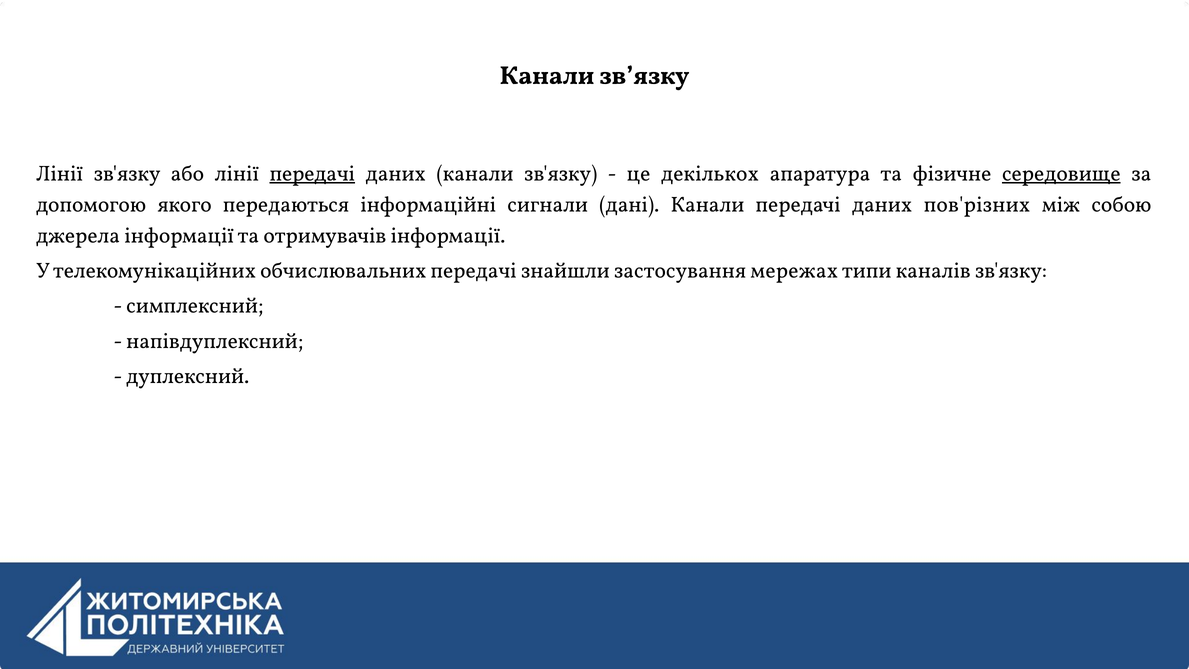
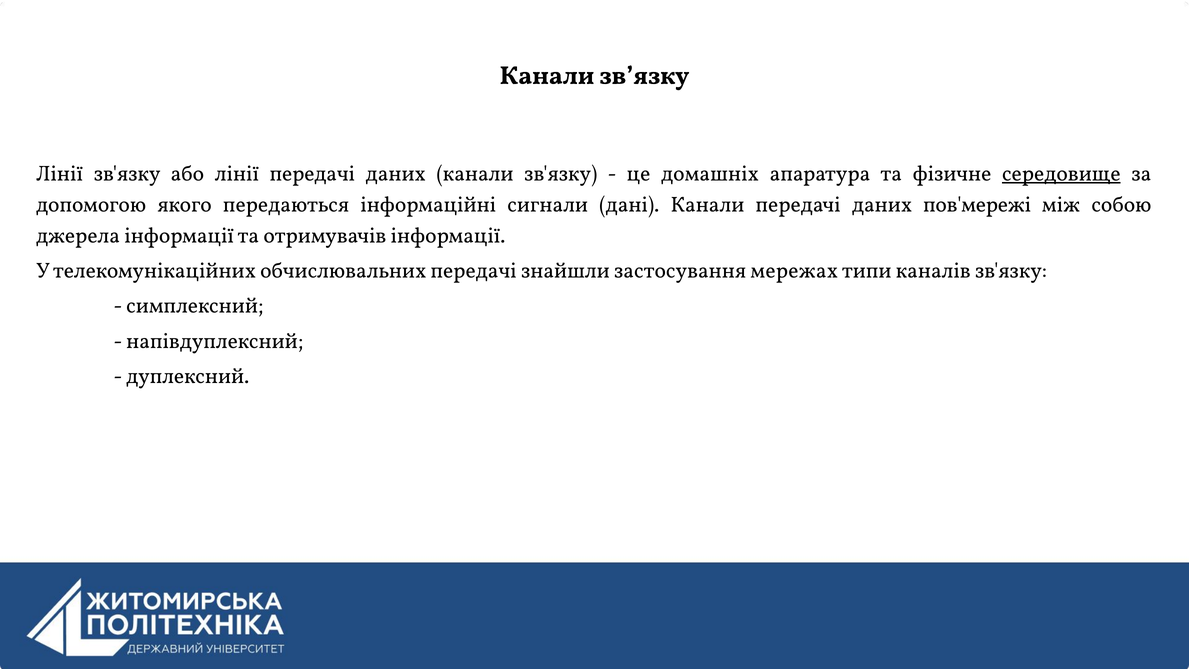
передачі at (312, 174) underline: present -> none
декількох: декількох -> домашніх
пов'різних: пов'різних -> пов'мережі
